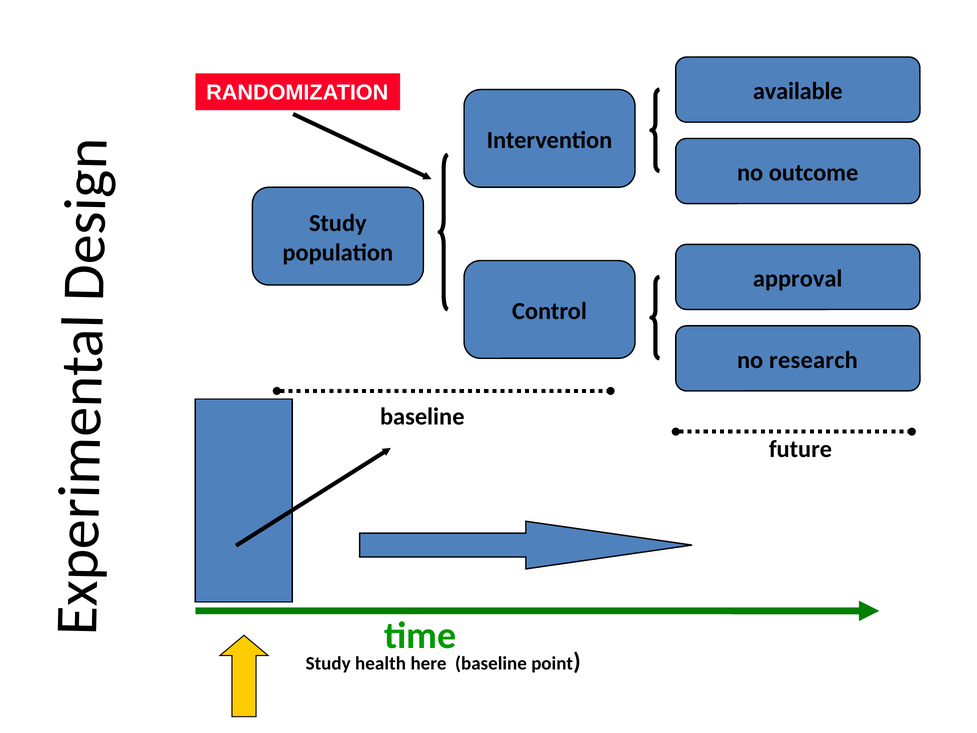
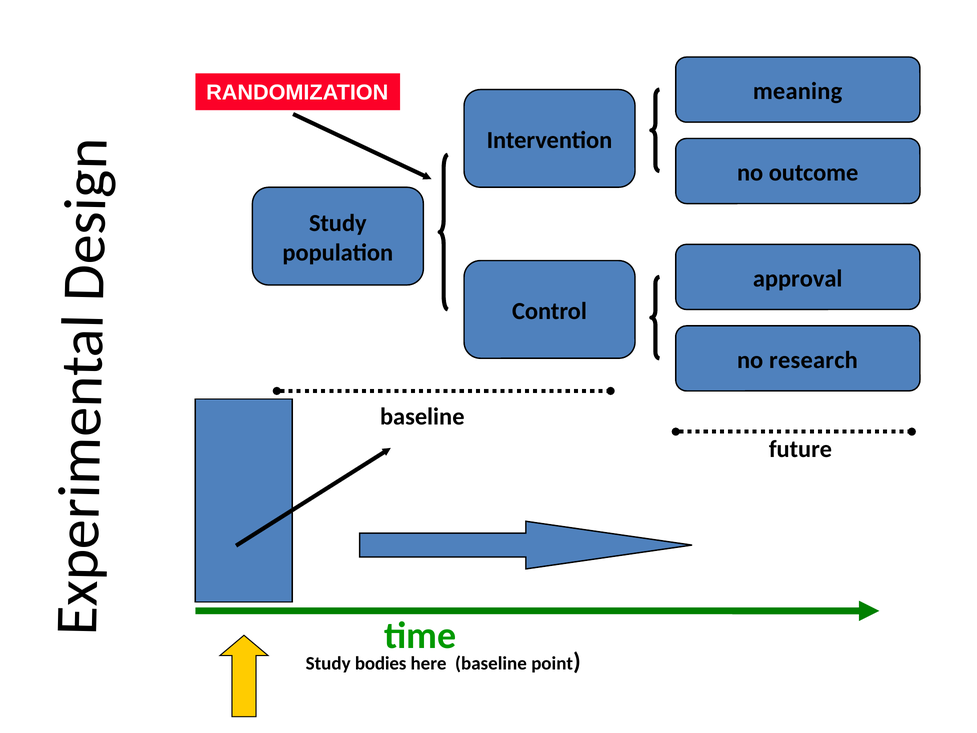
available: available -> meaning
health: health -> bodies
